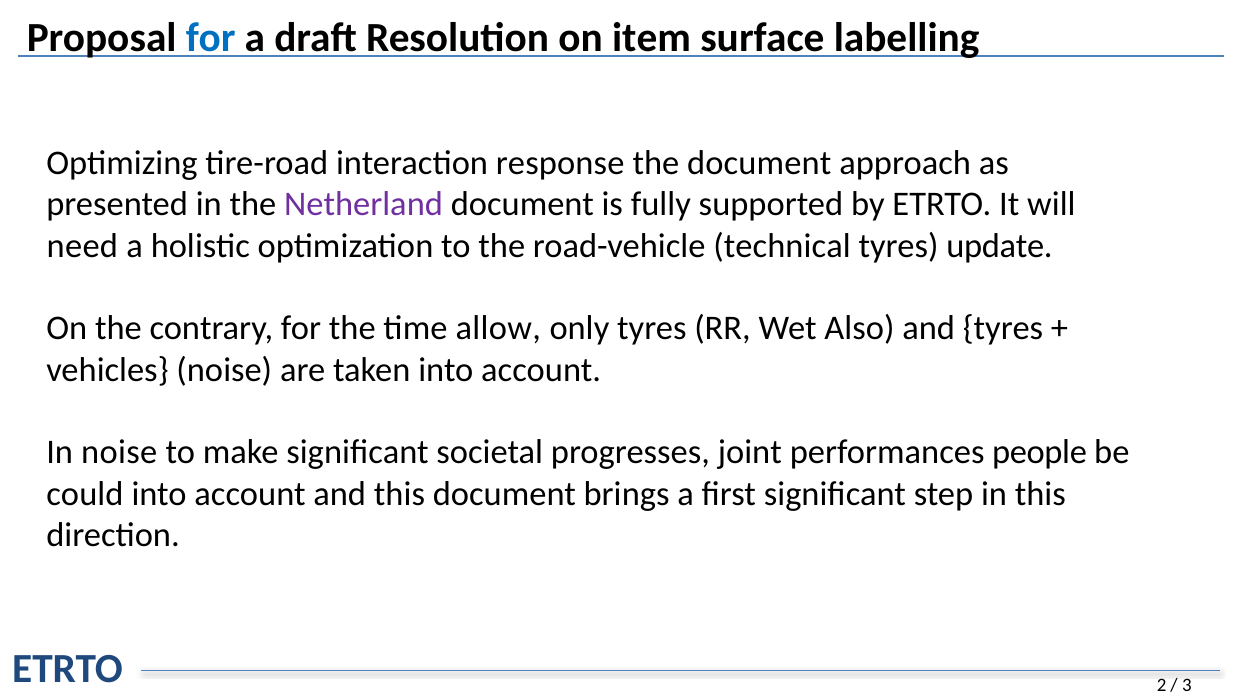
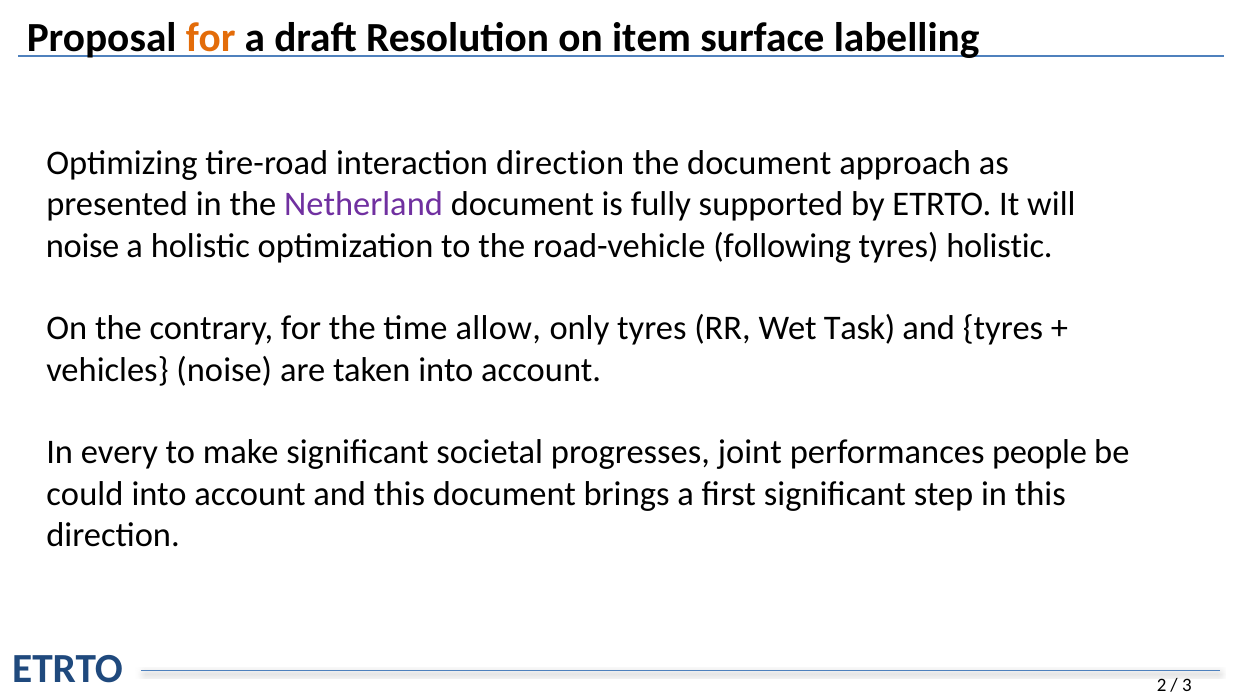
for at (211, 38) colour: blue -> orange
interaction response: response -> direction
need at (82, 246): need -> noise
technical: technical -> following
tyres update: update -> holistic
Also: Also -> Task
In noise: noise -> every
